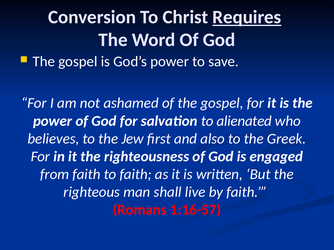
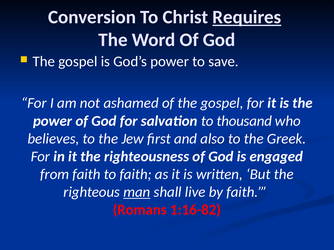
alienated: alienated -> thousand
man underline: none -> present
1:16-57: 1:16-57 -> 1:16-82
